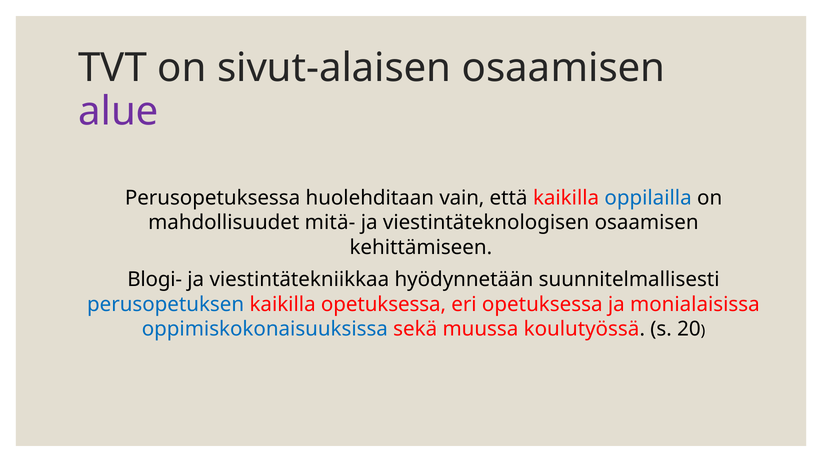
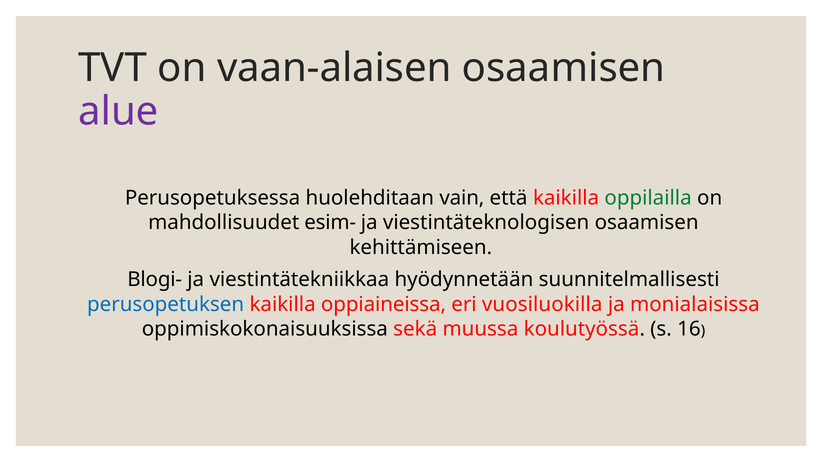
sivut-alaisen: sivut-alaisen -> vaan-alaisen
oppilailla colour: blue -> green
mitä-: mitä- -> esim-
kaikilla opetuksessa: opetuksessa -> oppiaineissa
eri opetuksessa: opetuksessa -> vuosiluokilla
oppimiskokonaisuuksissa colour: blue -> black
20: 20 -> 16
